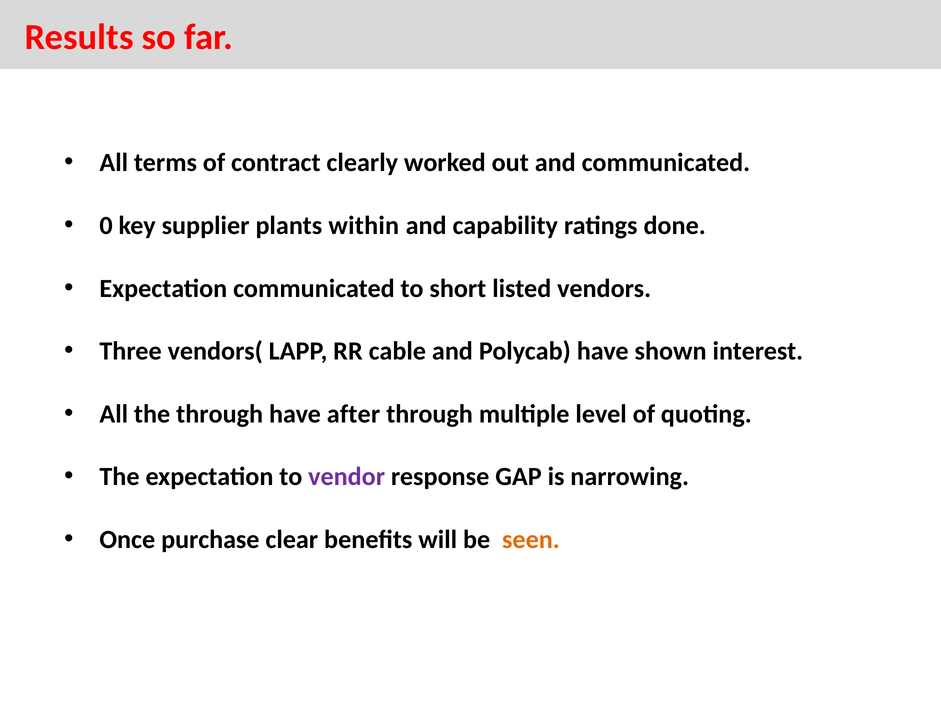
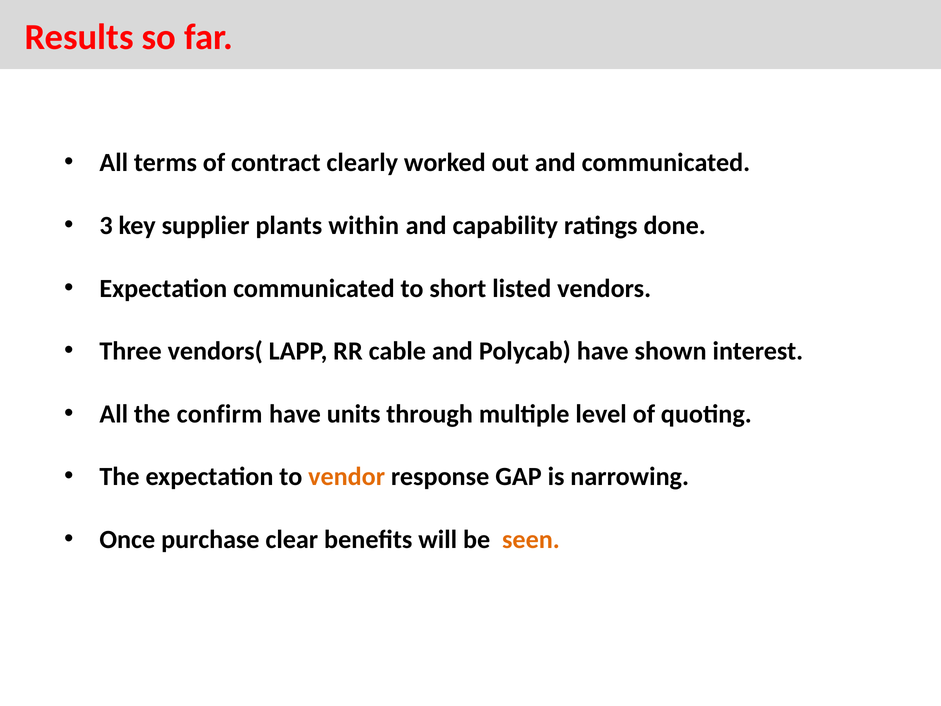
0: 0 -> 3
the through: through -> confirm
after: after -> units
vendor colour: purple -> orange
